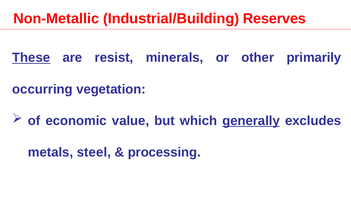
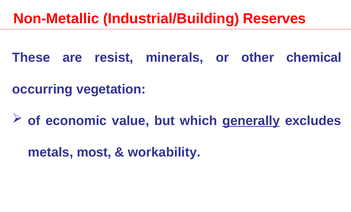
These underline: present -> none
primarily: primarily -> chemical
steel: steel -> most
processing: processing -> workability
